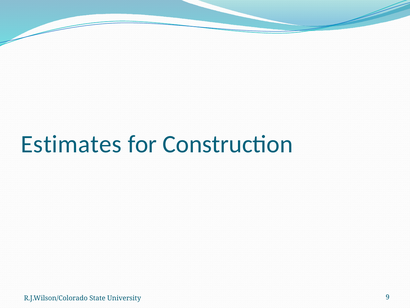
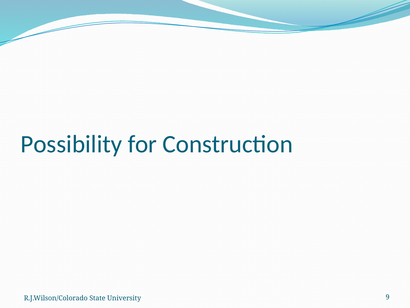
Estimates: Estimates -> Possibility
